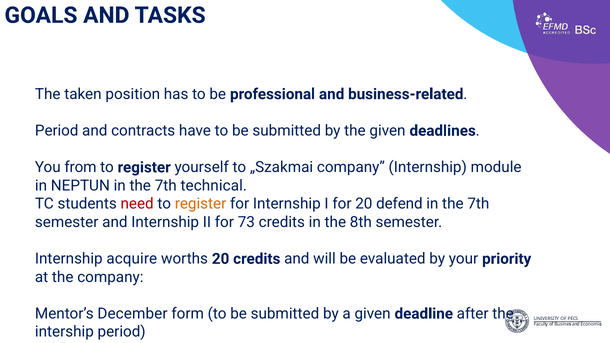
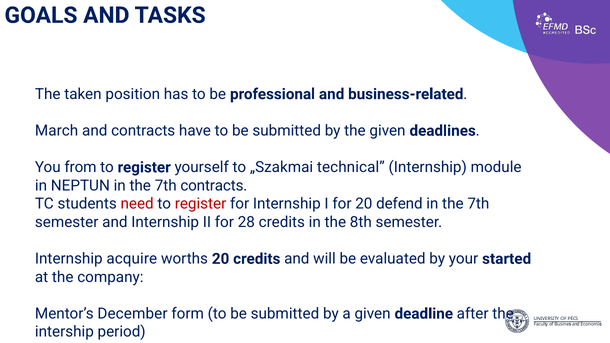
Period at (57, 131): Period -> March
„Szakmai company: company -> technical
7th technical: technical -> contracts
register at (201, 204) colour: orange -> red
73: 73 -> 28
priority: priority -> started
